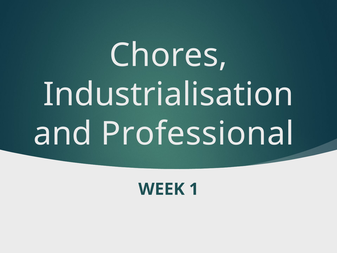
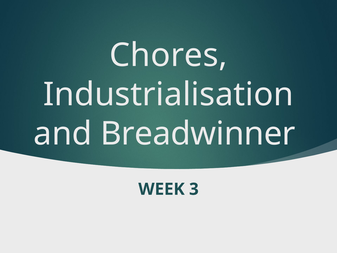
Professional: Professional -> Breadwinner
1: 1 -> 3
